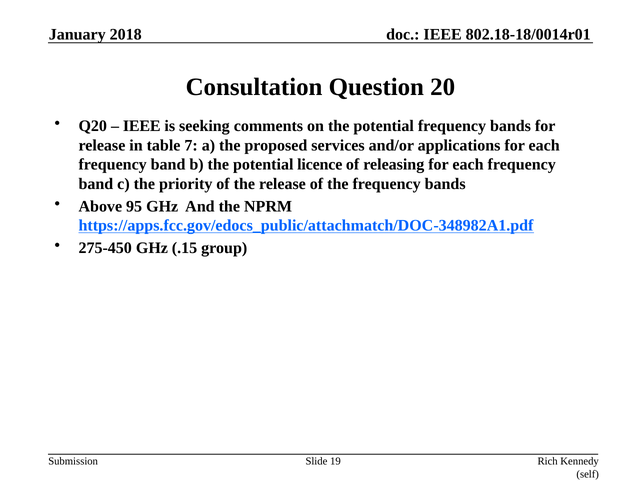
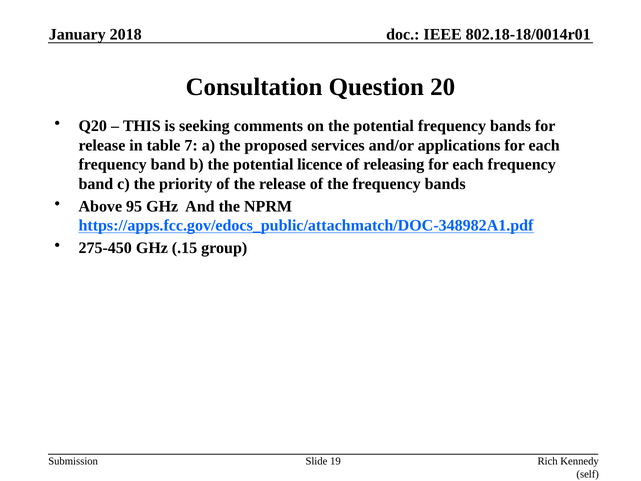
IEEE at (142, 126): IEEE -> THIS
